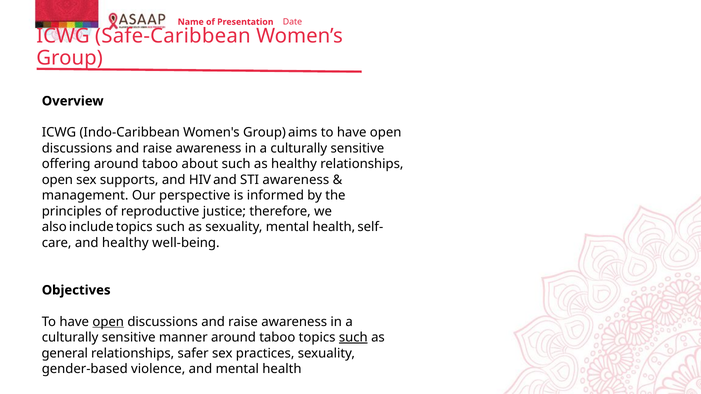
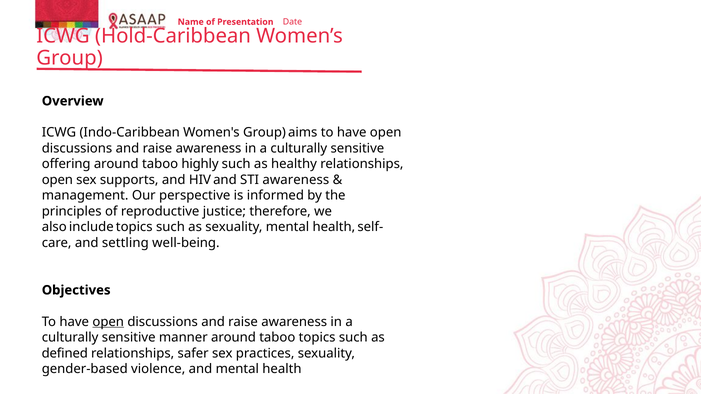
Safe-Caribbean: Safe-Caribbean -> Hold-Caribbean
about: about -> highly
and healthy: healthy -> settling
such at (353, 338) underline: present -> none
general: general -> defined
